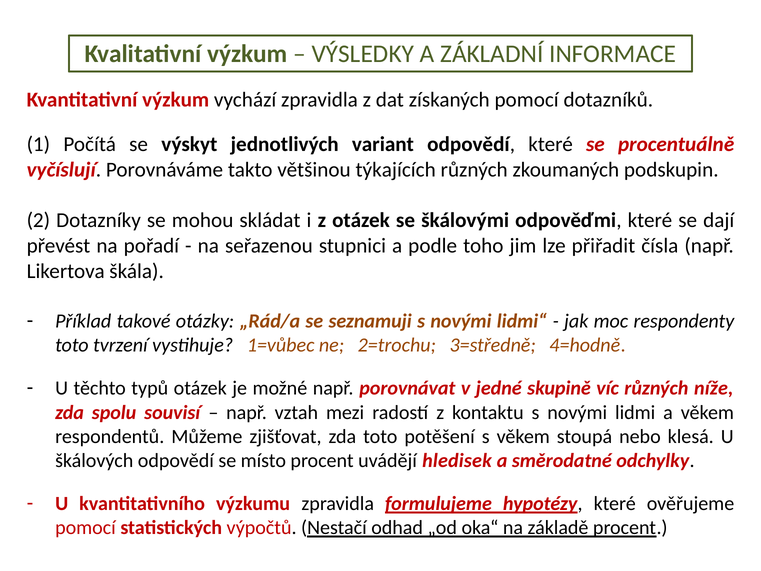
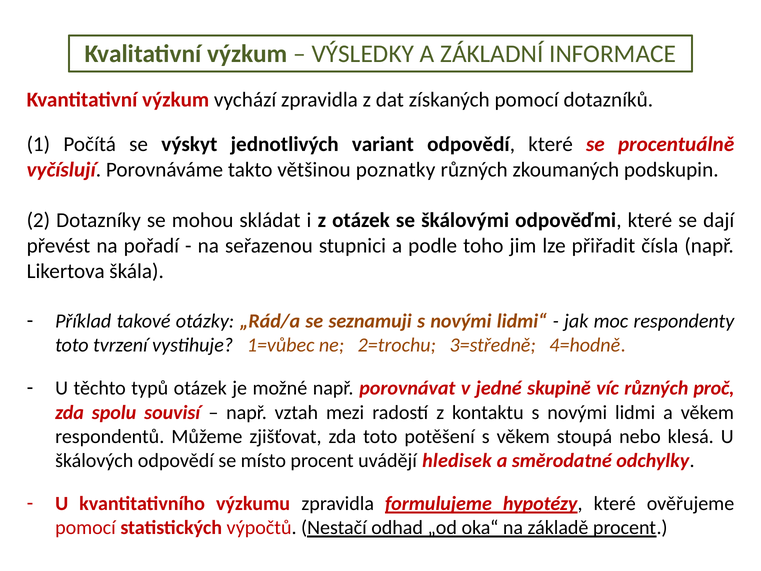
týkajících: týkajících -> poznatky
níže: níže -> proč
